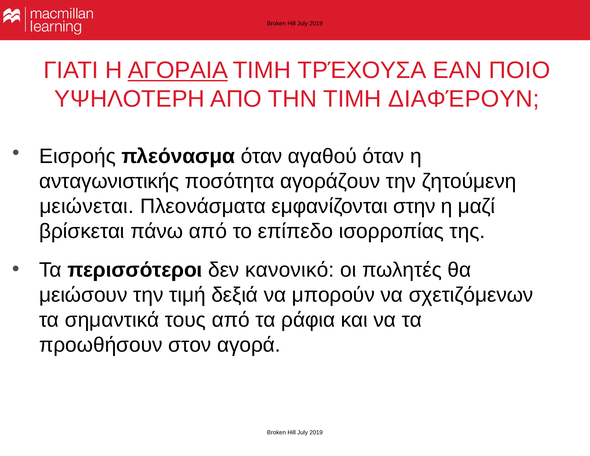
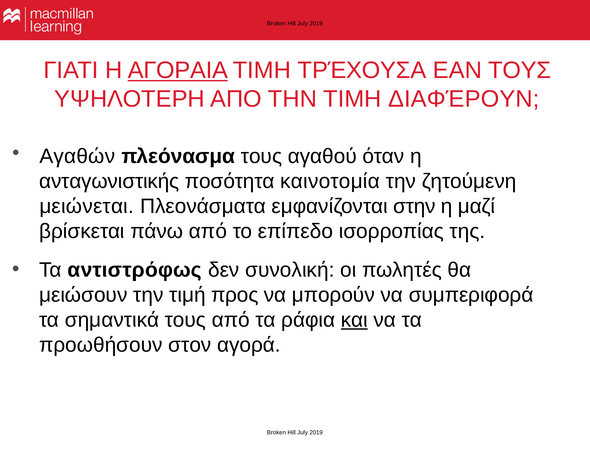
ΕΑΝ ΠΟΙΟ: ΠΟΙΟ -> ΤΟΥΣ
Εισροής: Εισροής -> Αγαθών
πλεόνασμα όταν: όταν -> τους
αγοράζουν: αγοράζουν -> καινοτομία
περισσότεροι: περισσότεροι -> αντιστρόφως
κανονικό: κανονικό -> συνολική
δεξιά: δεξιά -> προς
σχετιζόμενων: σχετιζόμενων -> συμπεριφορά
και underline: none -> present
